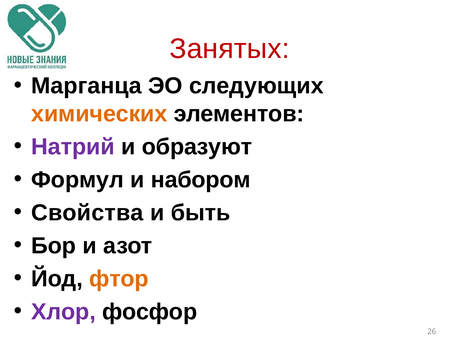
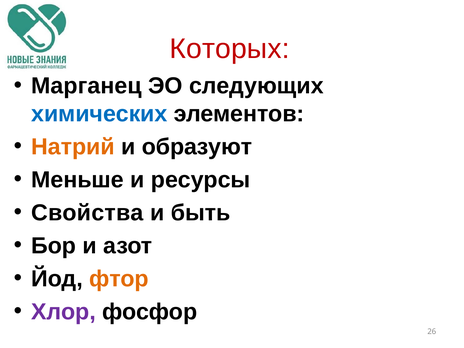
Занятых: Занятых -> Которых
Марганца: Марганца -> Марганец
химических colour: orange -> blue
Натрий colour: purple -> orange
Формул: Формул -> Меньше
набором: набором -> ресурсы
